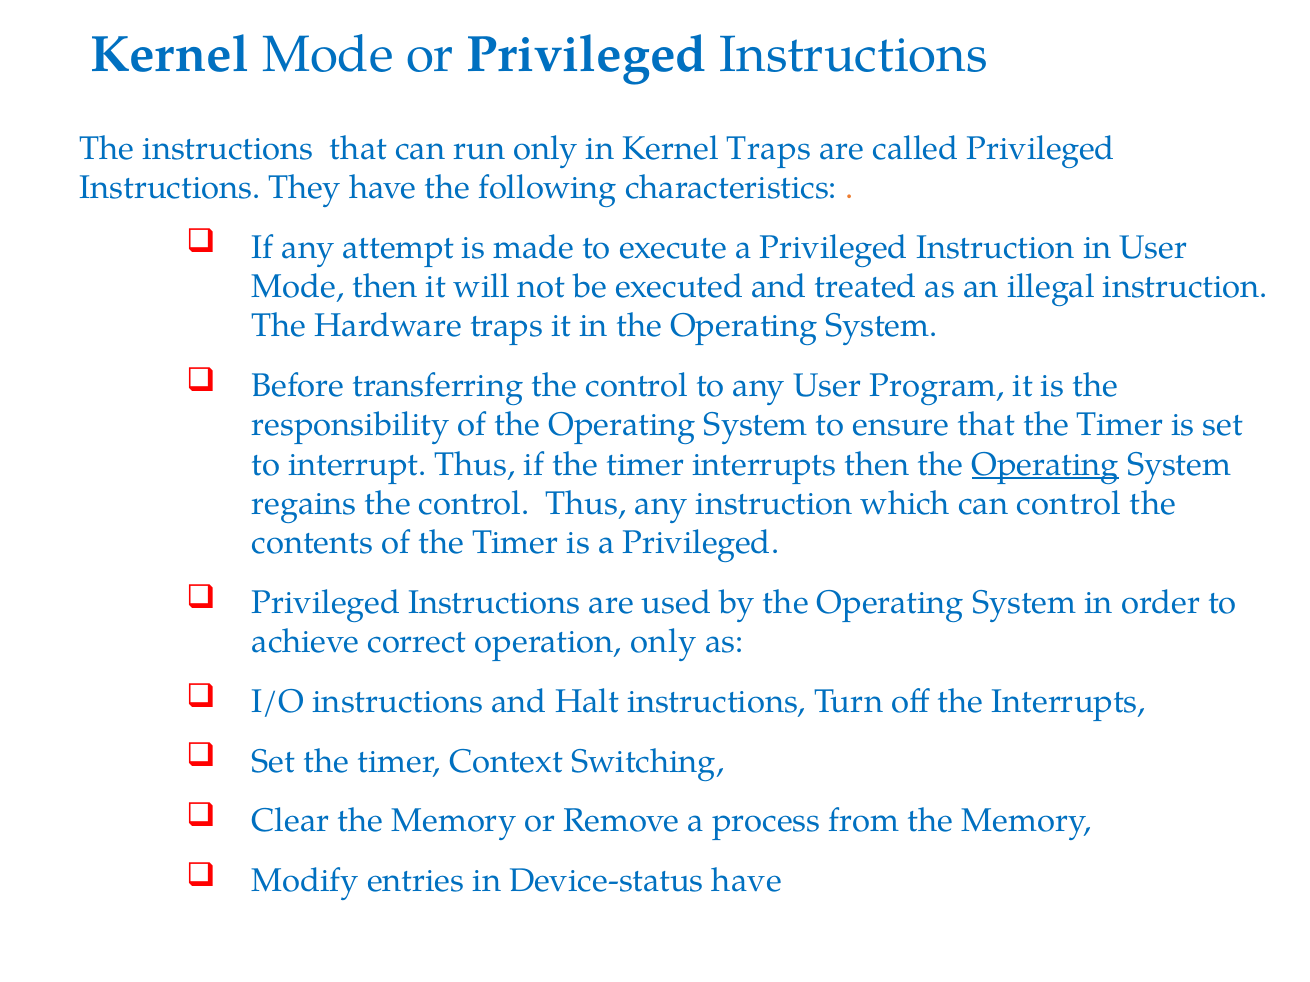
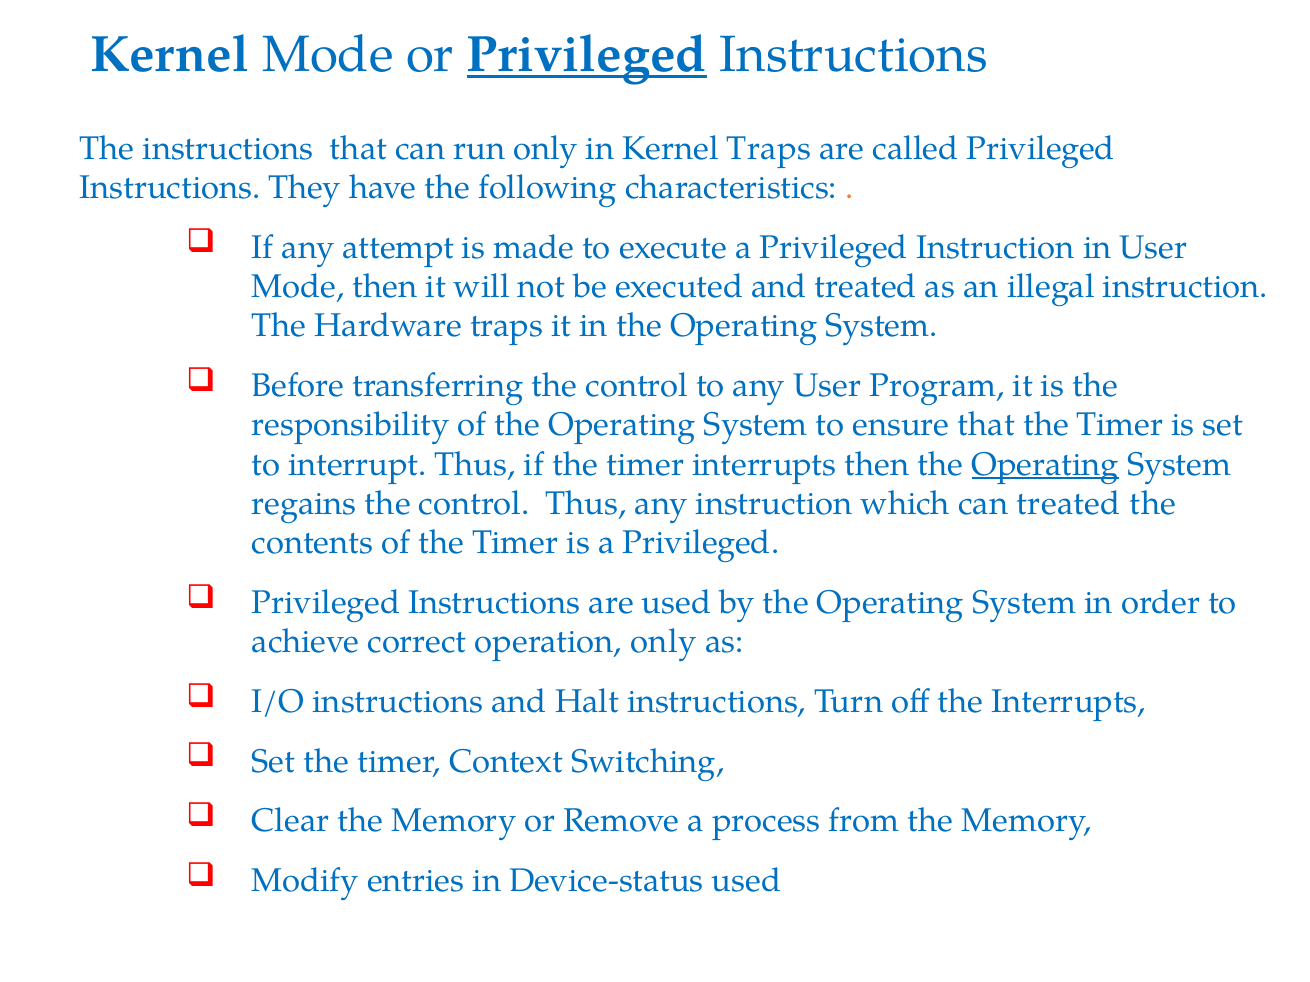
Privileged at (587, 55) underline: none -> present
can control: control -> treated
Device-status have: have -> used
